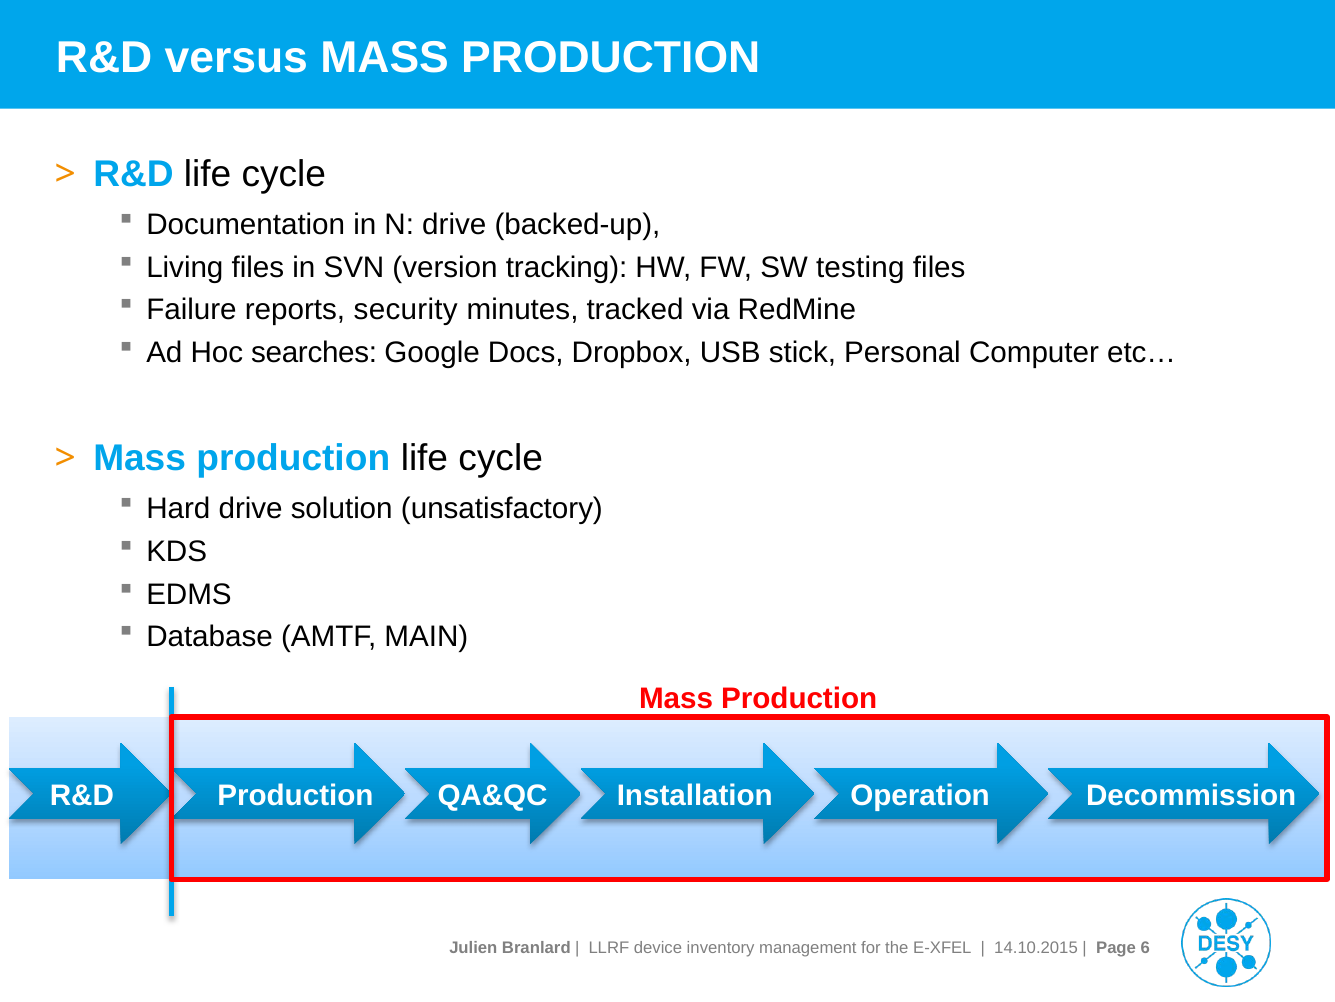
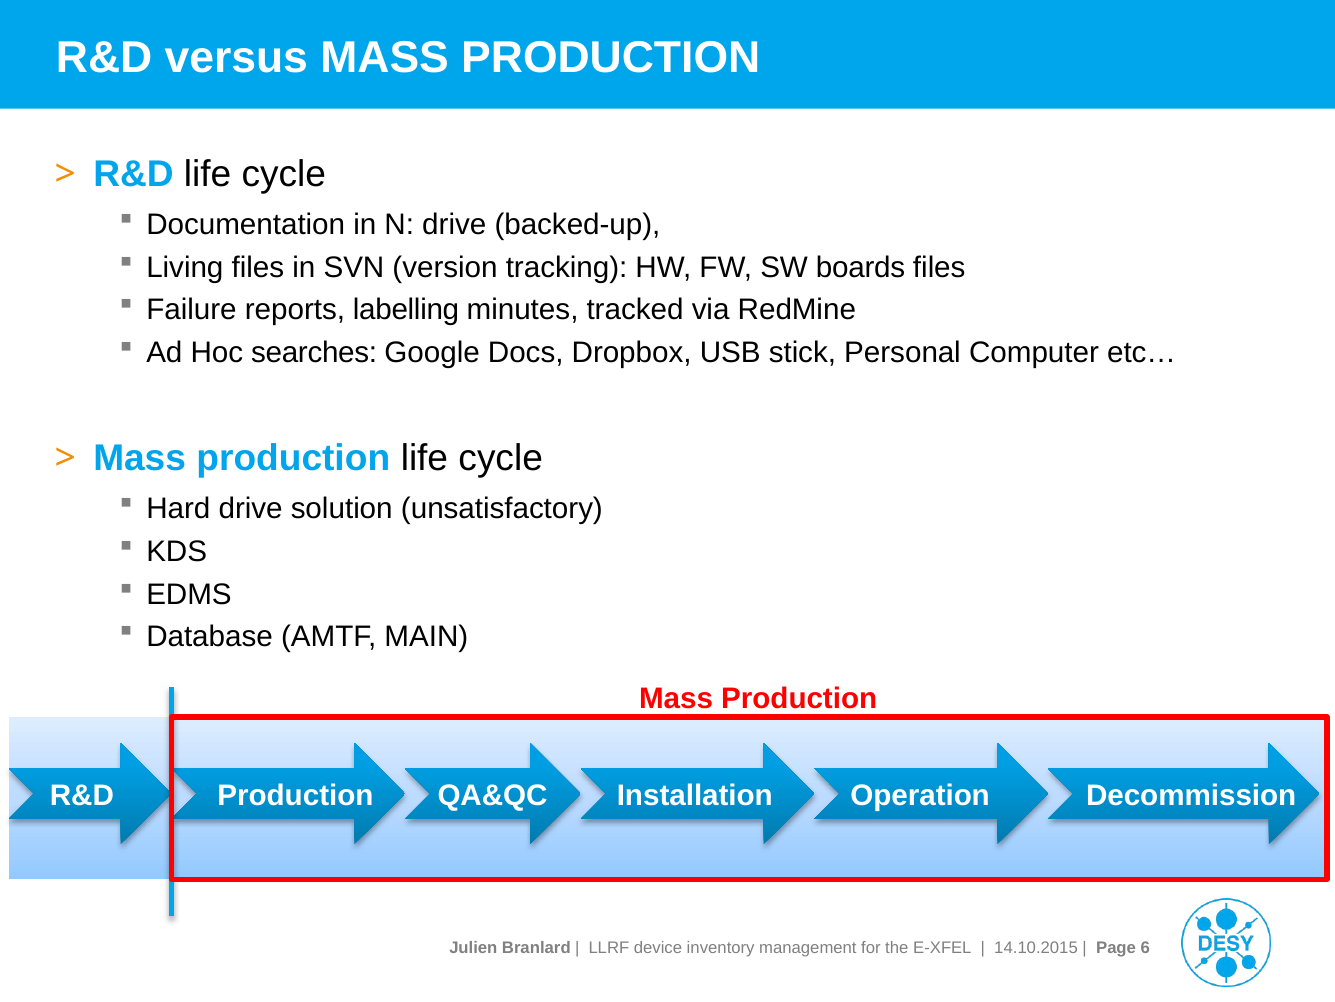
testing: testing -> boards
security: security -> labelling
